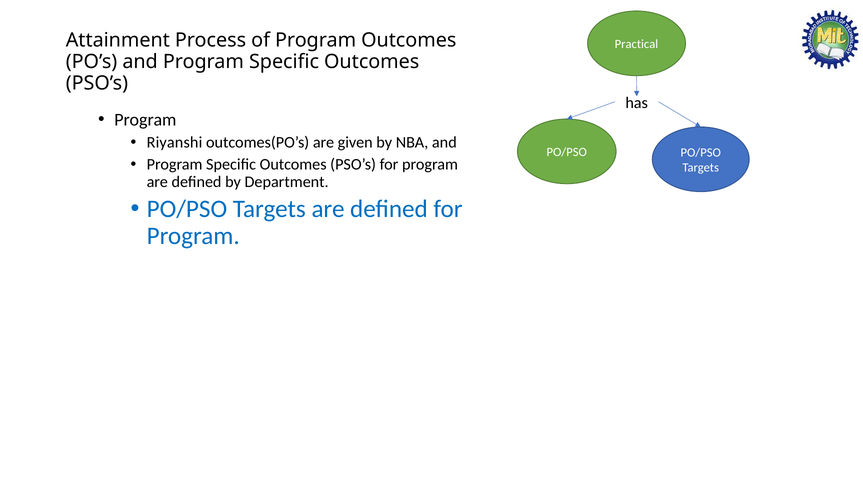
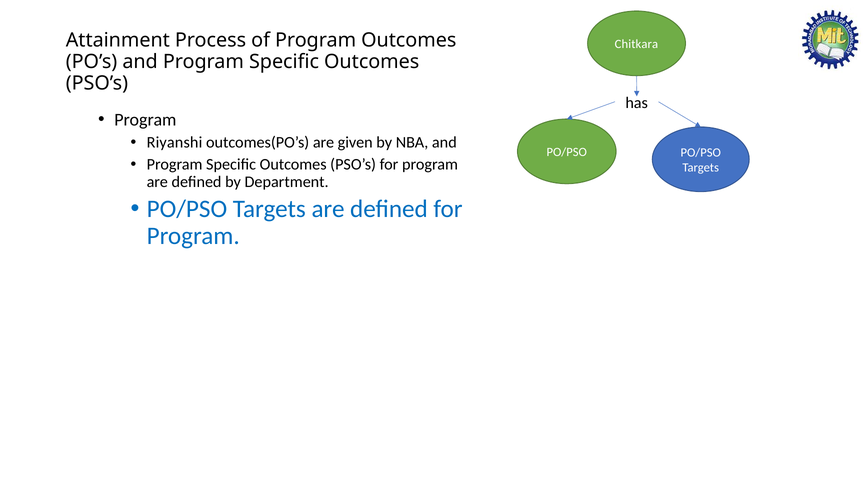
Practical: Practical -> Chitkara
